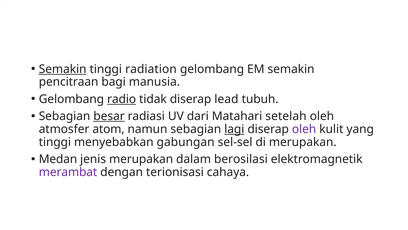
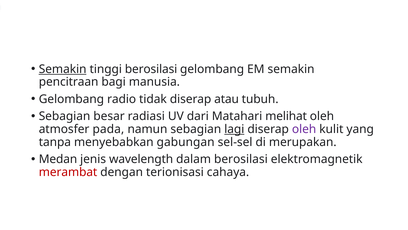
tinggi radiation: radiation -> berosilasi
radio underline: present -> none
lead: lead -> atau
besar underline: present -> none
setelah: setelah -> melihat
atom: atom -> pada
tinggi at (55, 142): tinggi -> tanpa
jenis merupakan: merupakan -> wavelength
merambat colour: purple -> red
